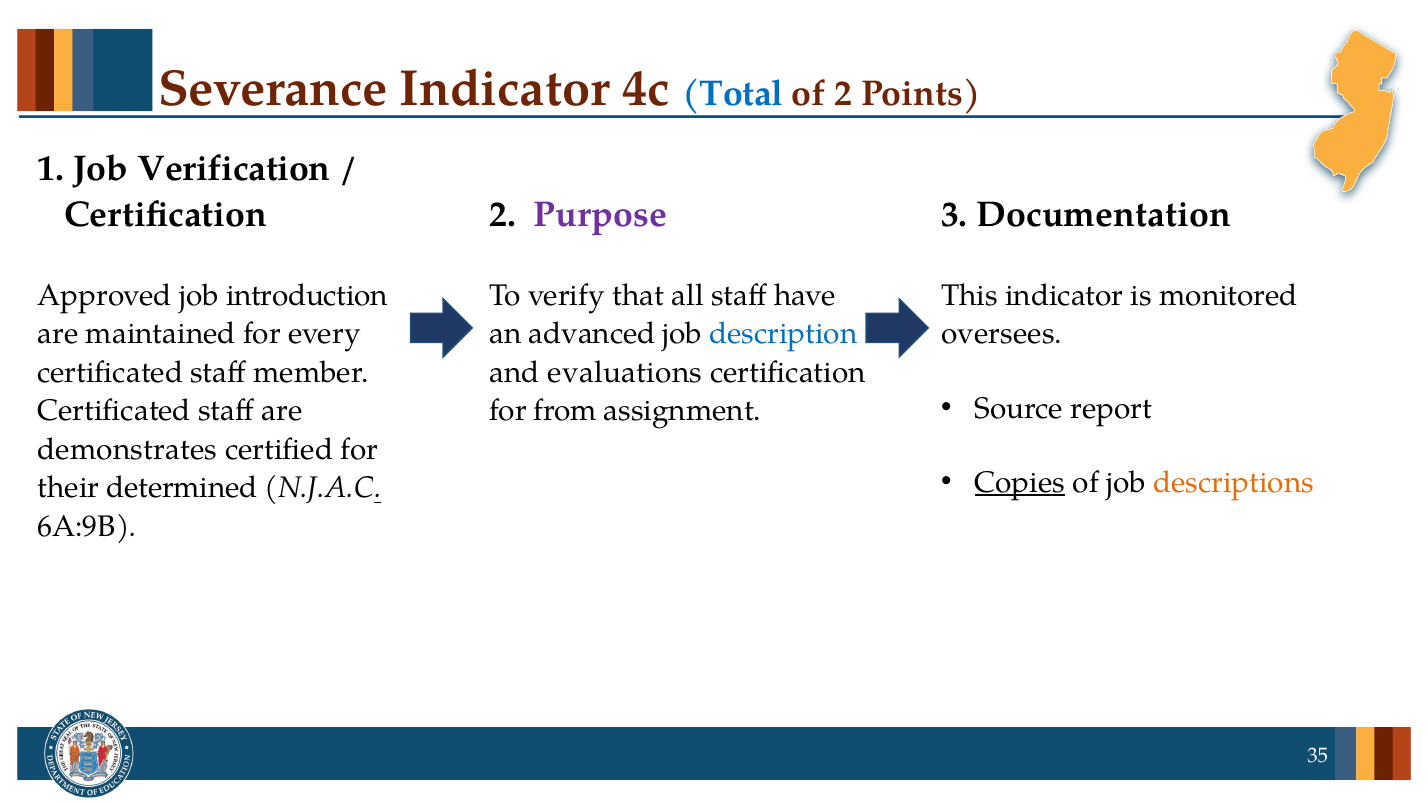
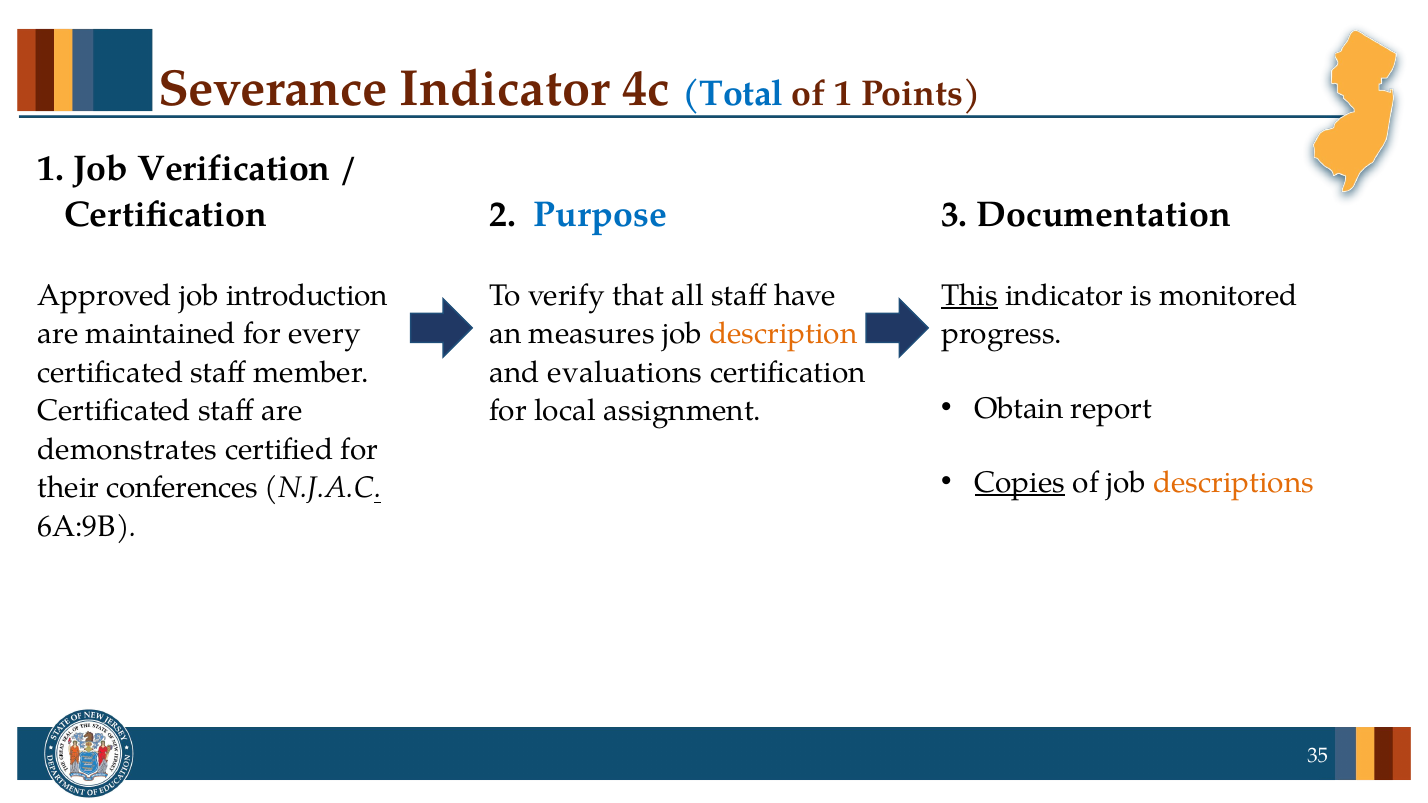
of 2: 2 -> 1
Purpose colour: purple -> blue
This underline: none -> present
advanced: advanced -> measures
description colour: blue -> orange
oversees: oversees -> progress
Source: Source -> Obtain
from: from -> local
determined: determined -> conferences
